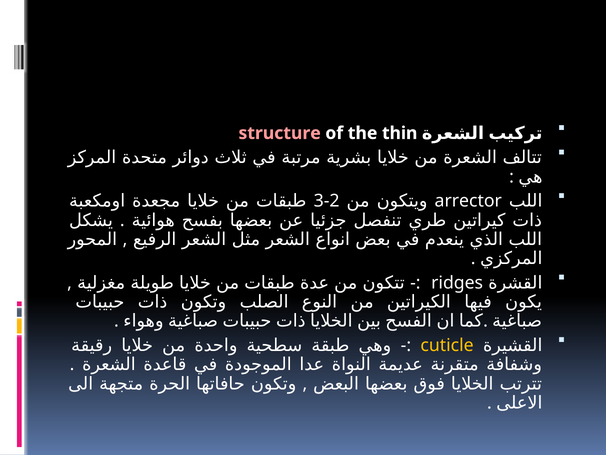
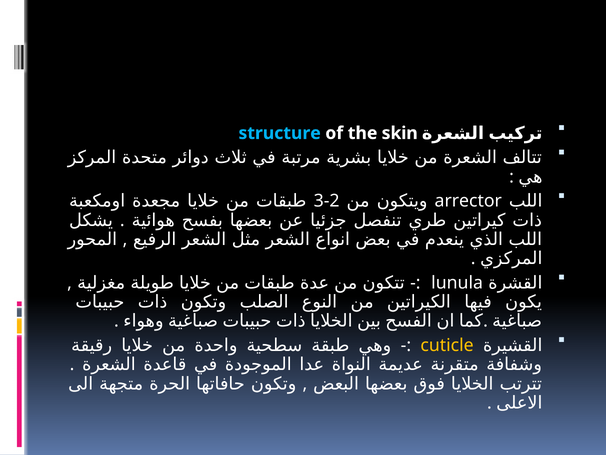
structure colour: pink -> light blue
thin: thin -> skin
ridges: ridges -> lunula
